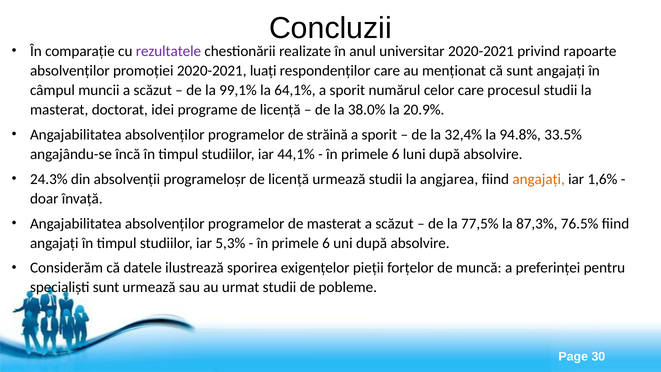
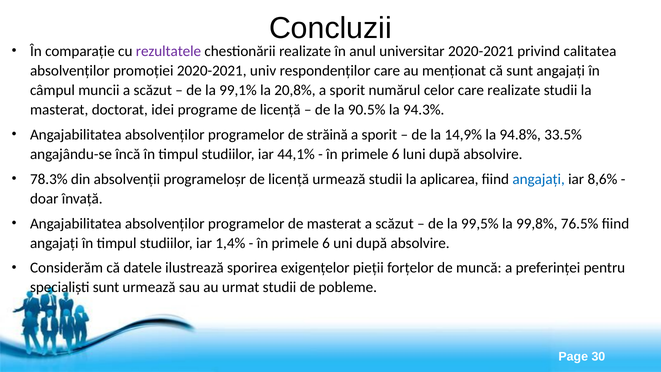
rapoarte: rapoarte -> calitatea
luați: luați -> univ
64,1%: 64,1% -> 20,8%
care procesul: procesul -> realizate
38.0%: 38.0% -> 90.5%
20.9%: 20.9% -> 94.3%
32,4%: 32,4% -> 14,9%
24.3%: 24.3% -> 78.3%
angjarea: angjarea -> aplicarea
angajați at (539, 179) colour: orange -> blue
1,6%: 1,6% -> 8,6%
77,5%: 77,5% -> 99,5%
87,3%: 87,3% -> 99,8%
5,3%: 5,3% -> 1,4%
